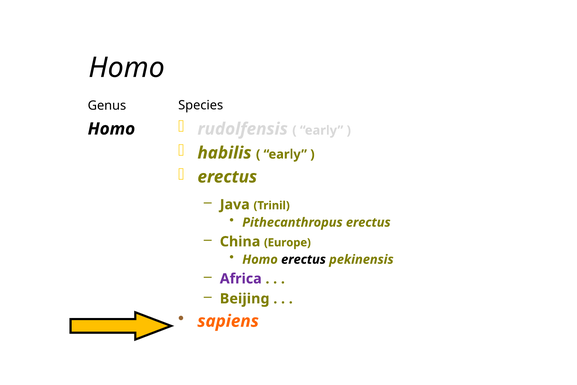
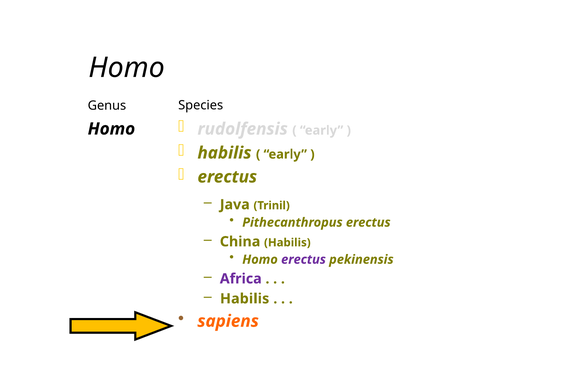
China Europe: Europe -> Habilis
erectus at (304, 259) colour: black -> purple
Beijing at (245, 298): Beijing -> Habilis
